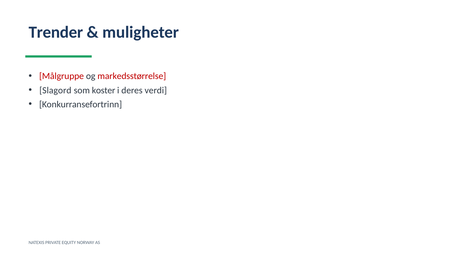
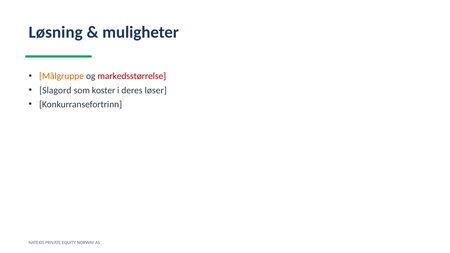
Trender: Trender -> Løsning
Målgruppe colour: red -> orange
verdi: verdi -> løser
